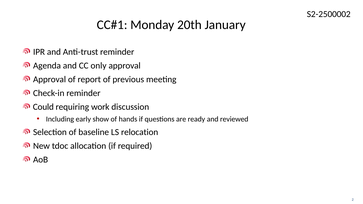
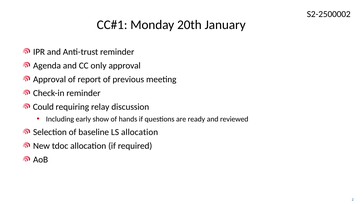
work: work -> relay
LS relocation: relocation -> allocation
